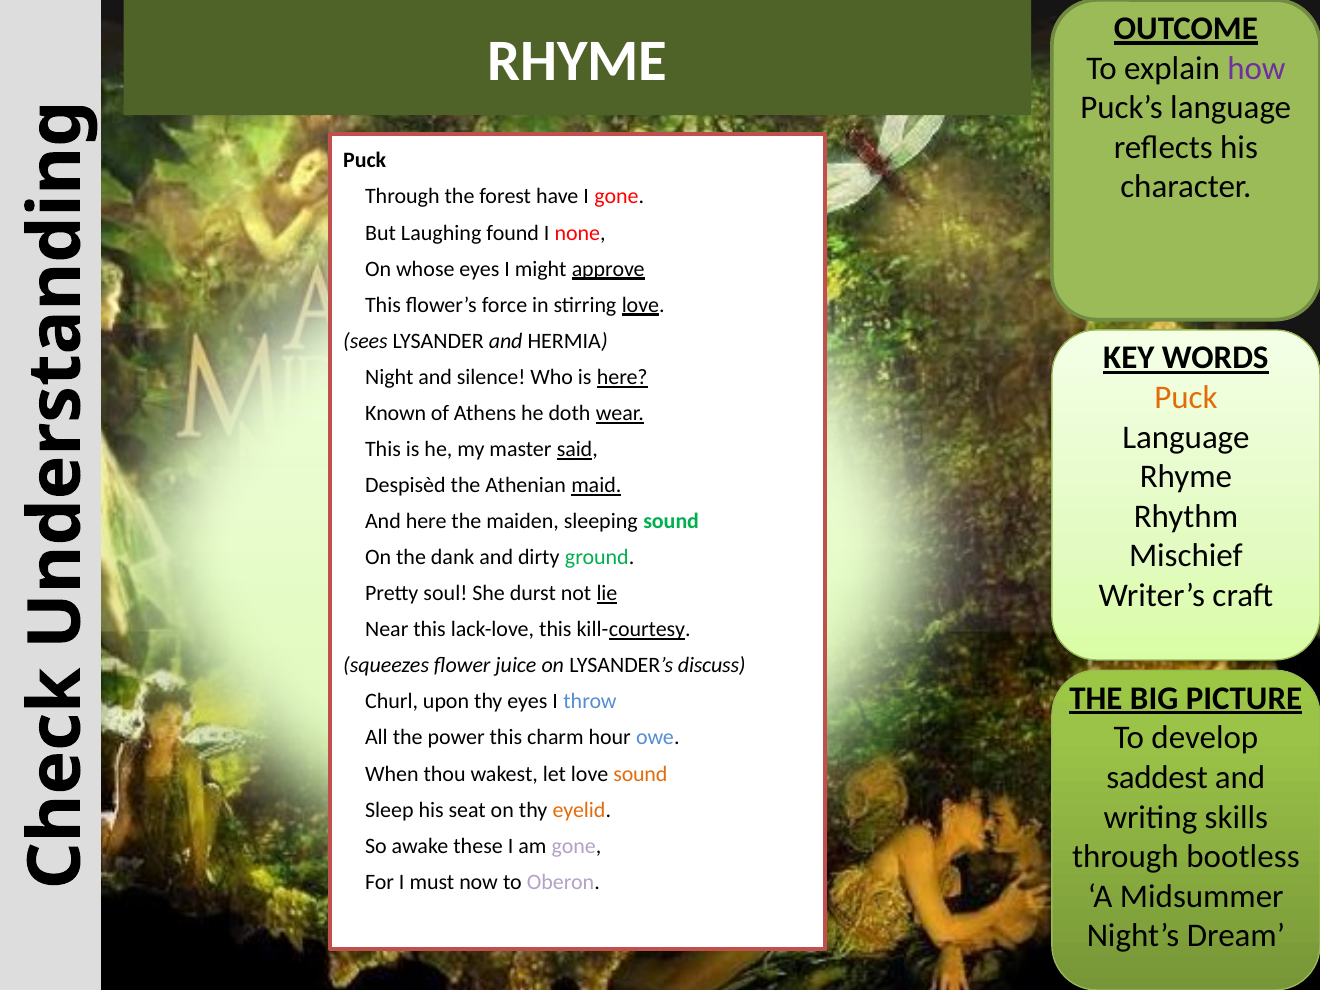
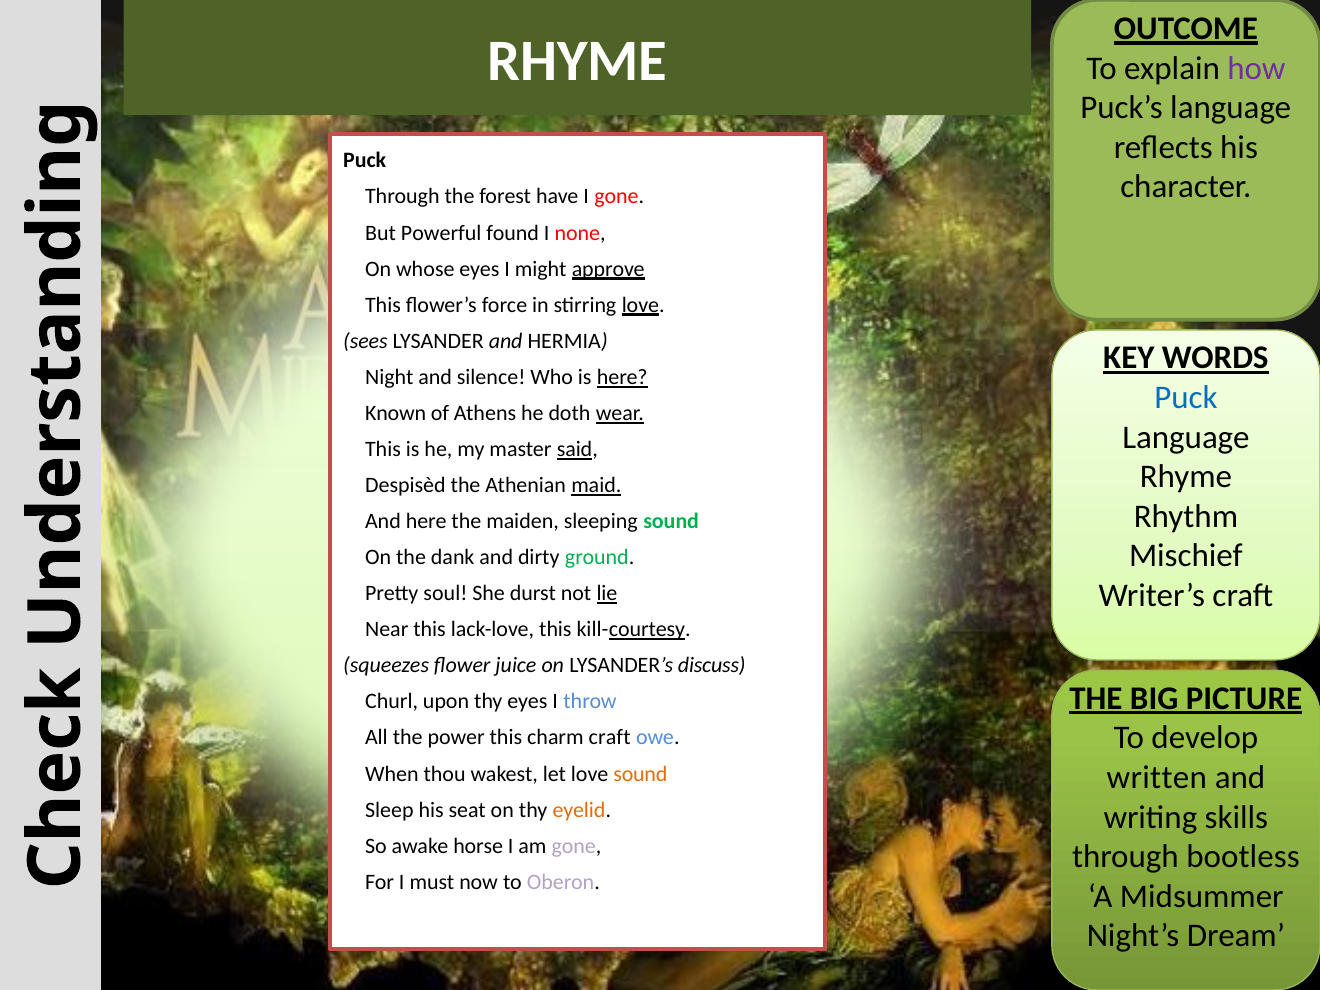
Laughing: Laughing -> Powerful
Puck at (1186, 398) colour: orange -> blue
charm hour: hour -> craft
saddest: saddest -> written
these: these -> horse
